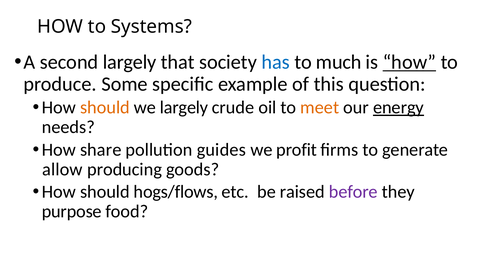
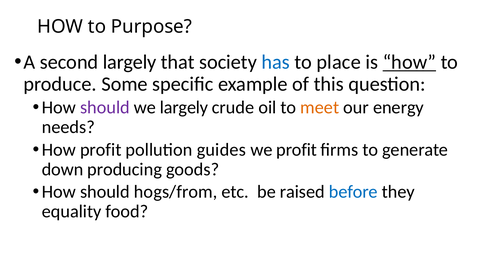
Systems: Systems -> Purpose
much: much -> place
should at (105, 107) colour: orange -> purple
energy underline: present -> none
How share: share -> profit
allow: allow -> down
hogs/flows: hogs/flows -> hogs/from
before colour: purple -> blue
purpose: purpose -> equality
